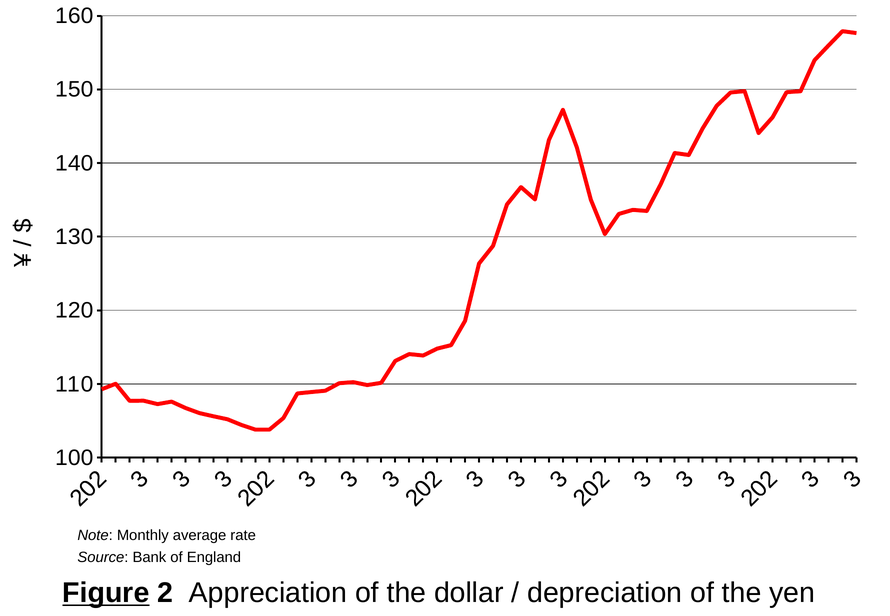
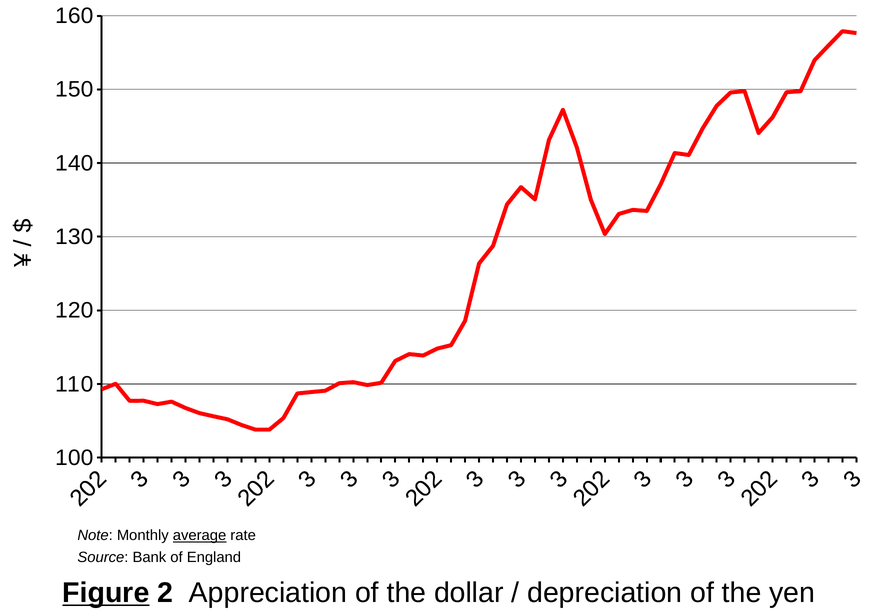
average underline: none -> present
